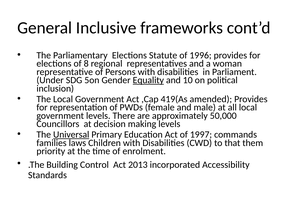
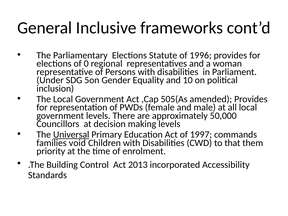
8: 8 -> 0
Equality underline: present -> none
419(As: 419(As -> 505(As
laws: laws -> void
